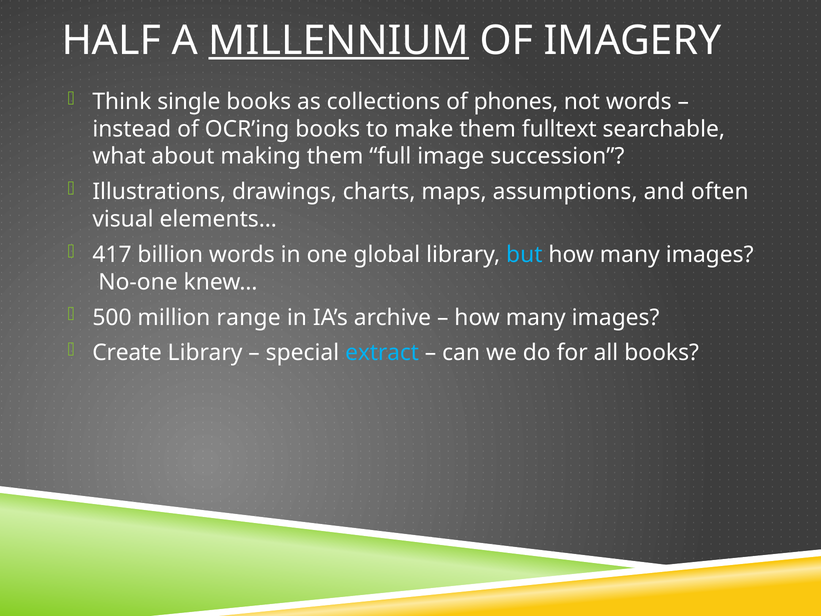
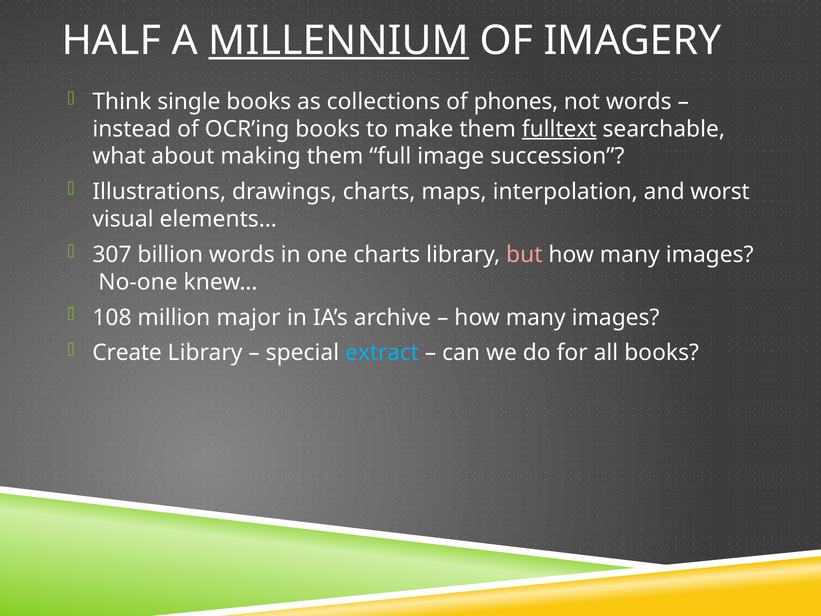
fulltext underline: none -> present
assumptions: assumptions -> interpolation
often: often -> worst
417: 417 -> 307
one global: global -> charts
but colour: light blue -> pink
500: 500 -> 108
range: range -> major
